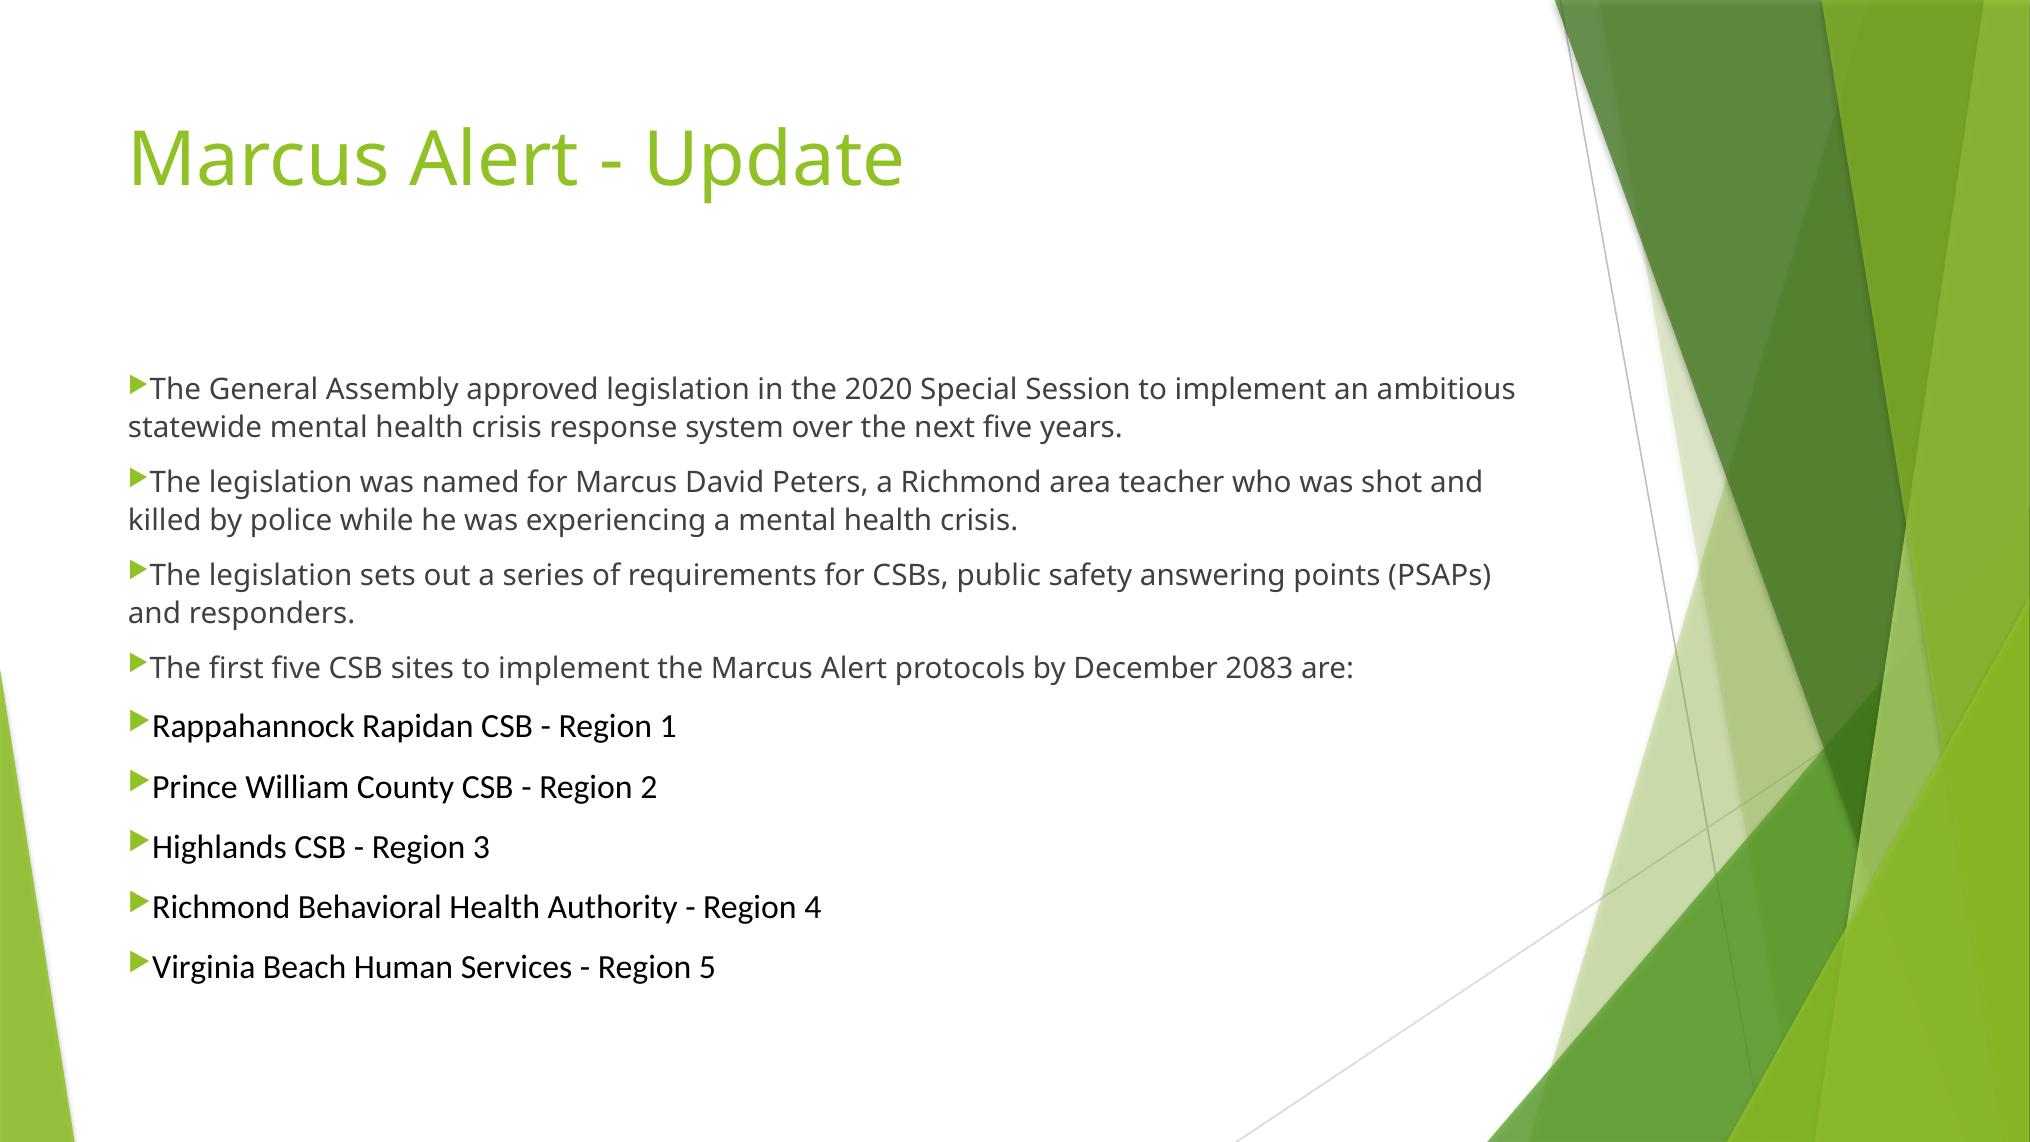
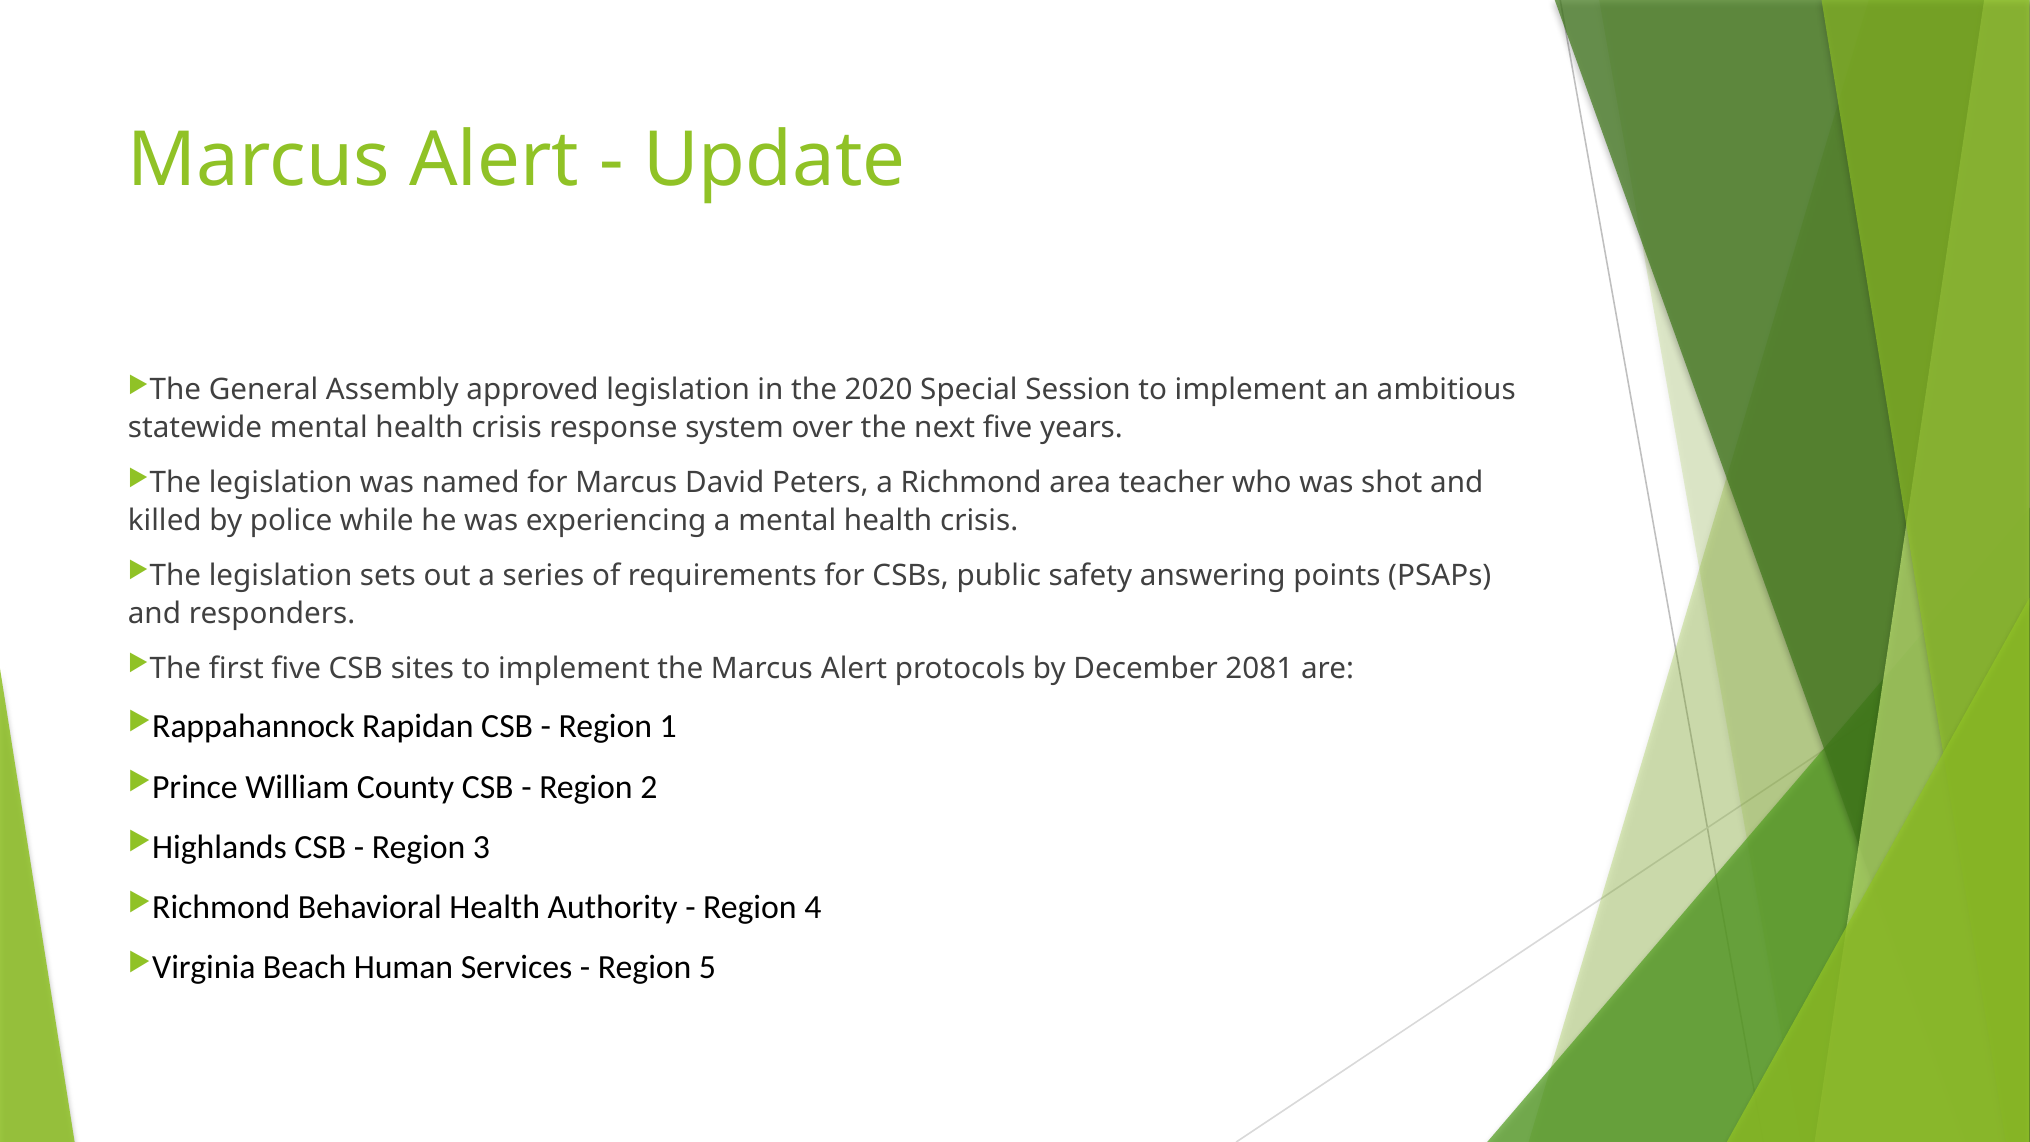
2083: 2083 -> 2081
